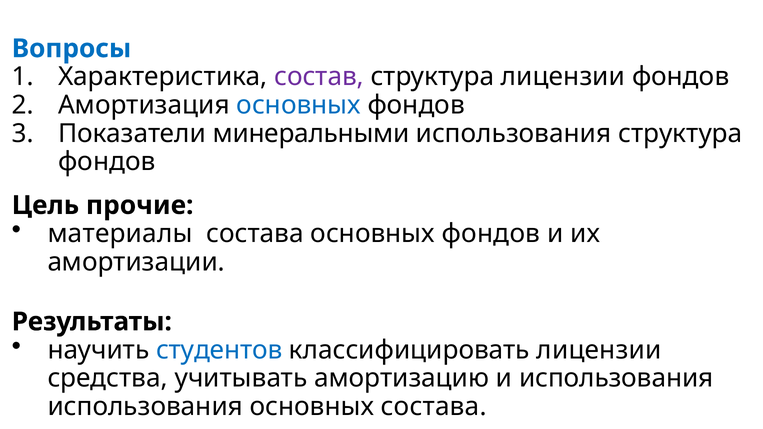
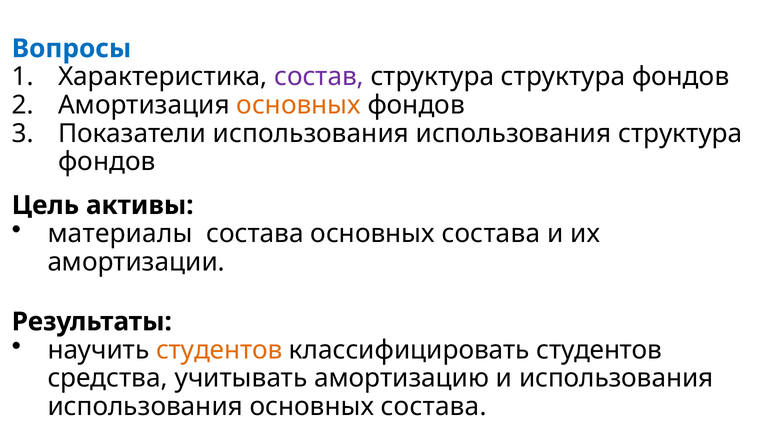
структура лицензии: лицензии -> структура
основных at (299, 105) colour: blue -> orange
Показатели минеральными: минеральными -> использования
прочие: прочие -> активы
состава основных фондов: фондов -> состава
студентов at (219, 350) colour: blue -> orange
классифицировать лицензии: лицензии -> студентов
